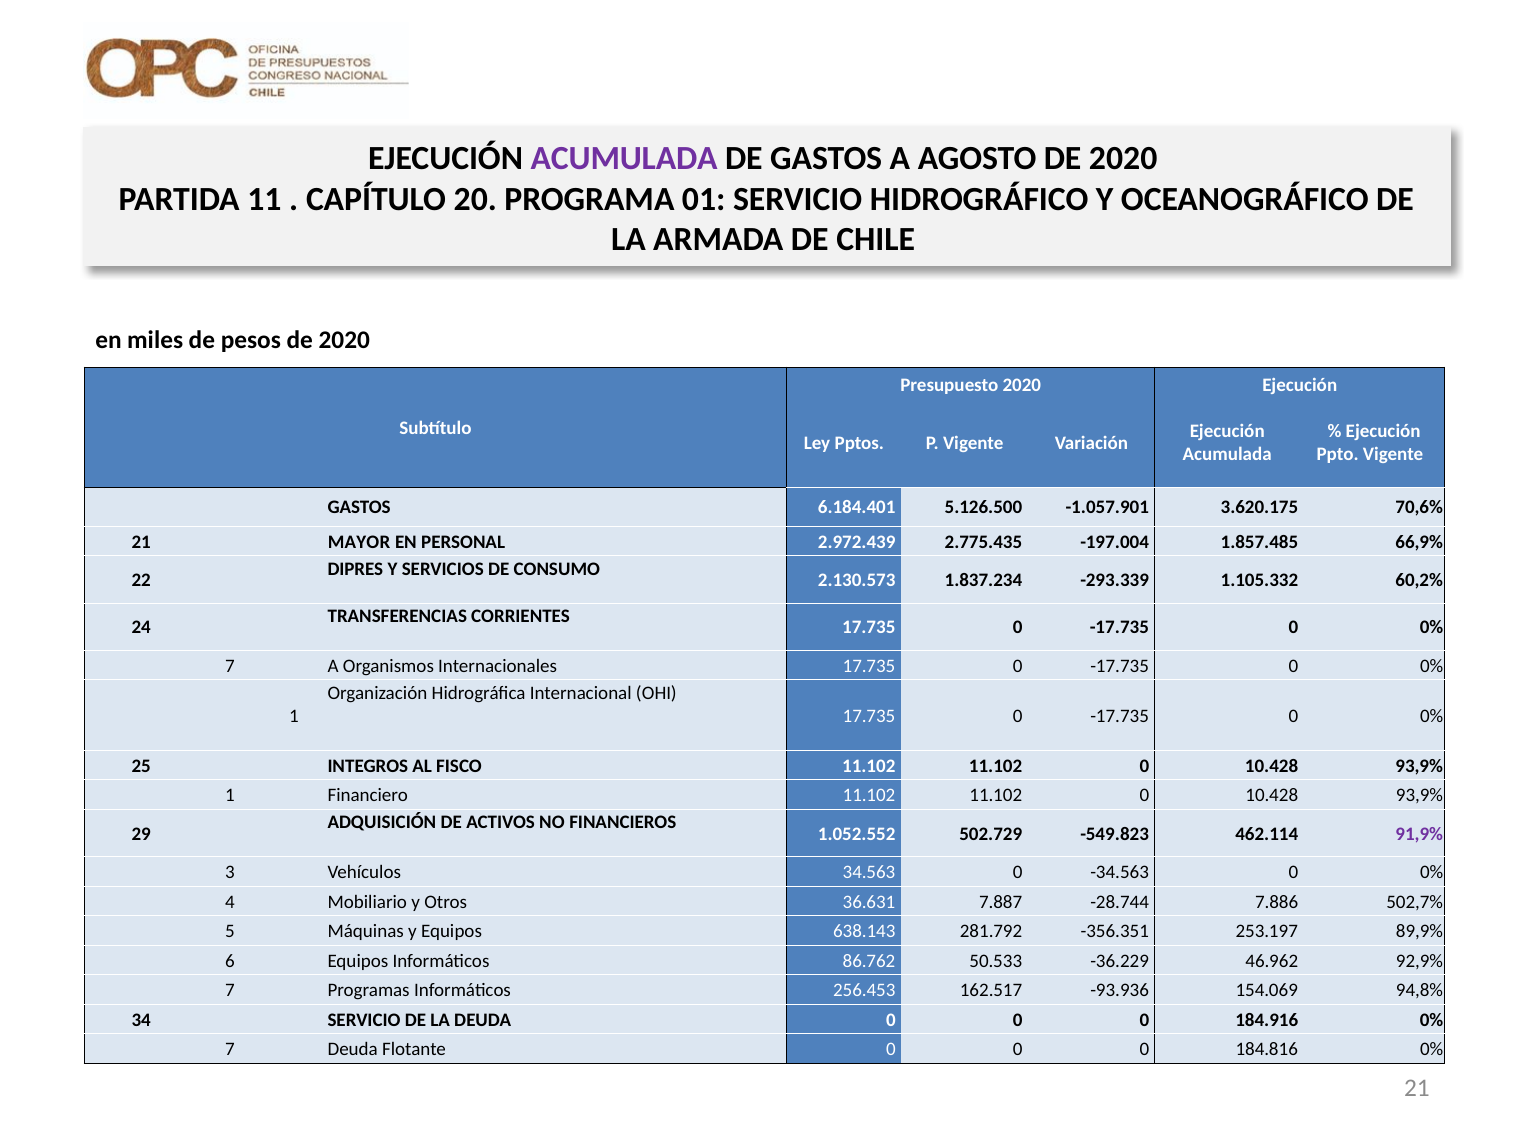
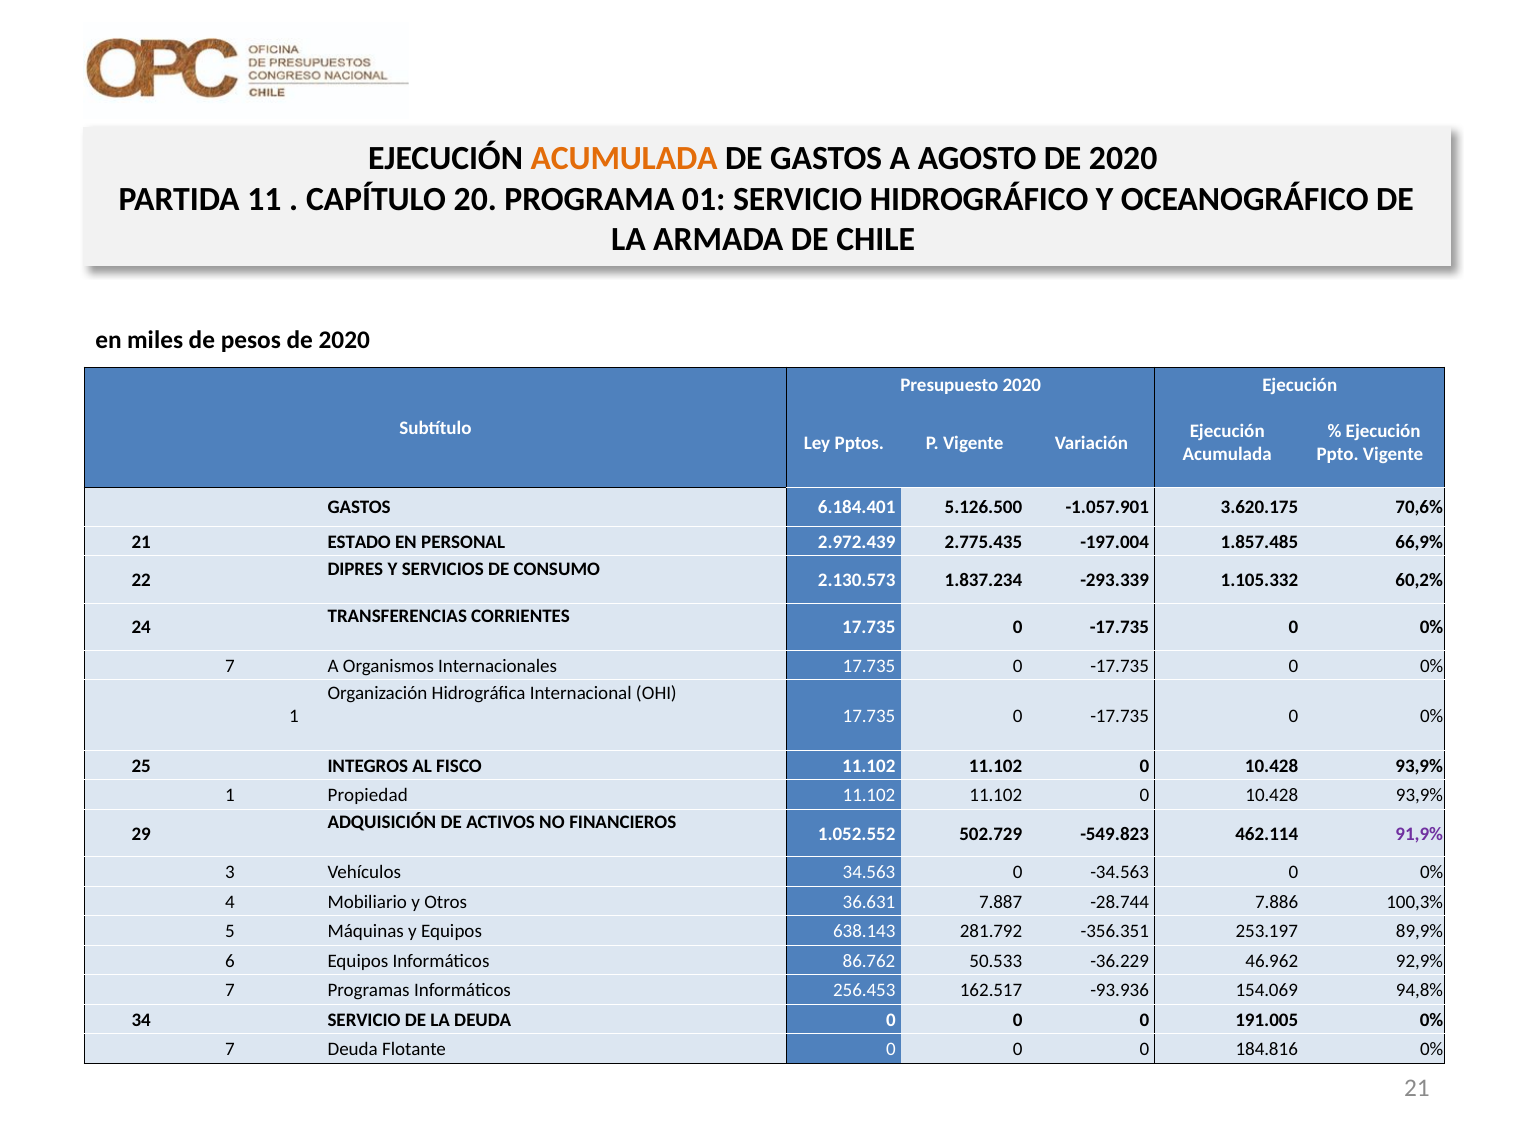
ACUMULADA at (624, 159) colour: purple -> orange
MAYOR: MAYOR -> ESTADO
Financiero: Financiero -> Propiedad
502,7%: 502,7% -> 100,3%
184.916: 184.916 -> 191.005
